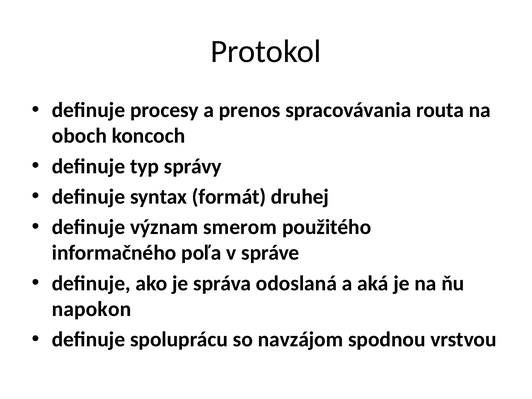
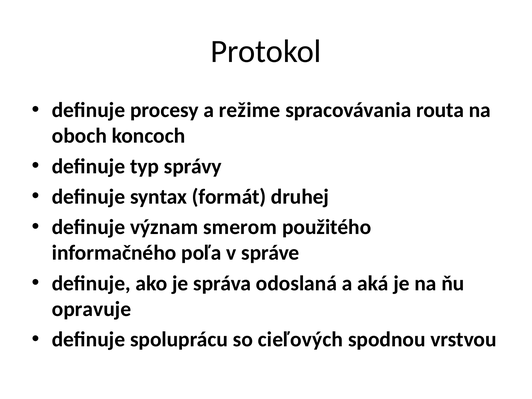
prenos: prenos -> režime
napokon: napokon -> opravuje
navzájom: navzájom -> cieľových
